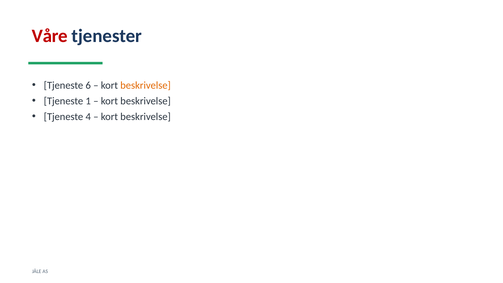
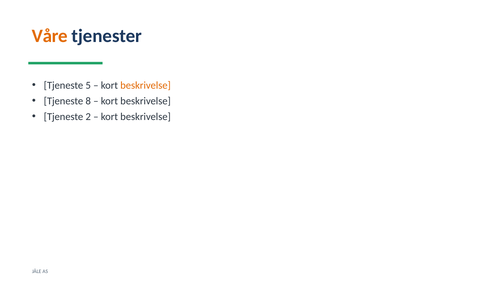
Våre colour: red -> orange
6: 6 -> 5
1: 1 -> 8
4: 4 -> 2
